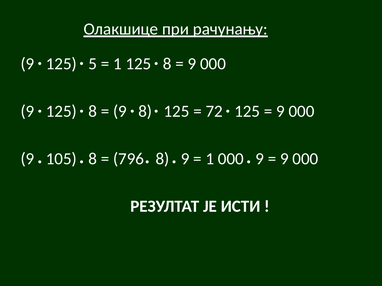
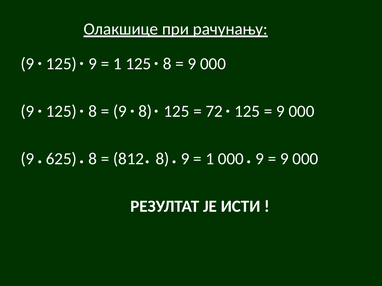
125 5: 5 -> 9
105: 105 -> 625
796: 796 -> 812
